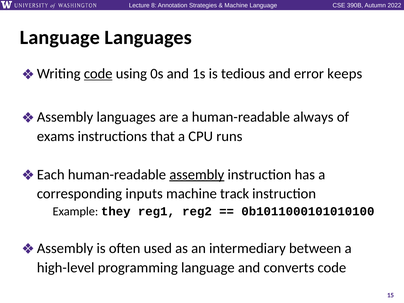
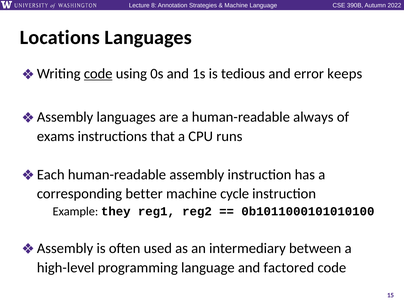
Language at (60, 37): Language -> Locations
assembly underline: present -> none
inputs: inputs -> better
track: track -> cycle
converts: converts -> factored
